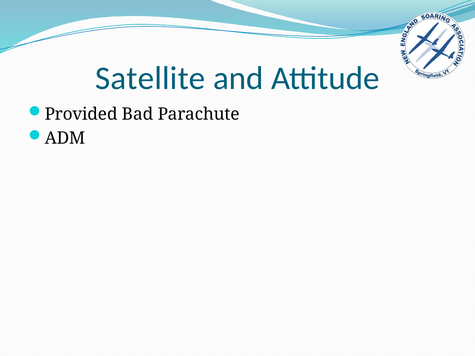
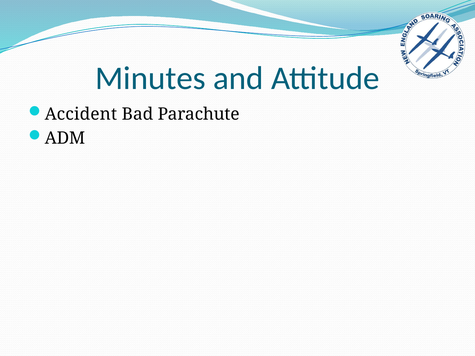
Satellite: Satellite -> Minutes
Provided: Provided -> Accident
